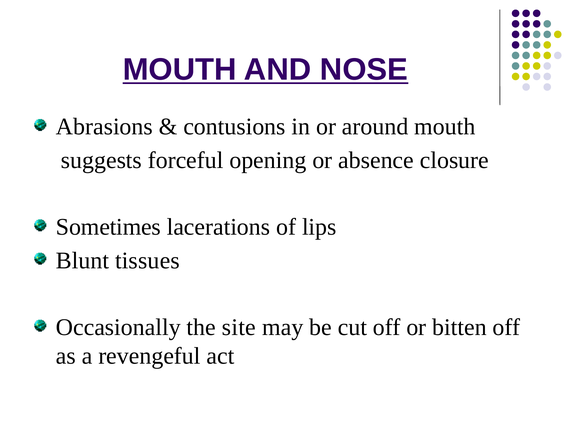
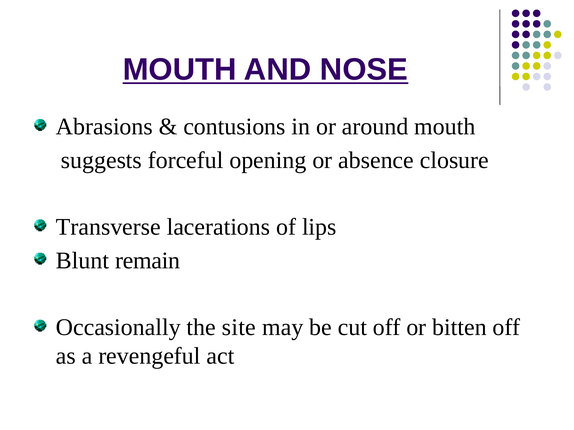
Sometimes: Sometimes -> Transverse
tissues: tissues -> remain
